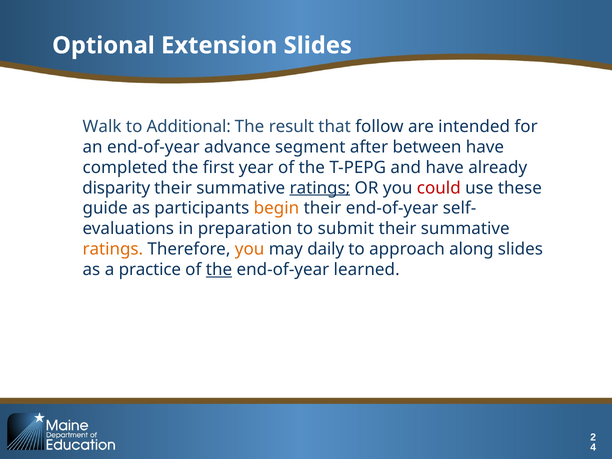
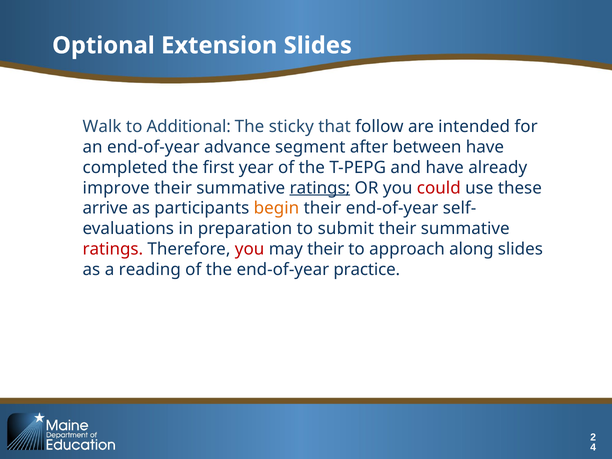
result: result -> sticky
disparity: disparity -> improve
guide: guide -> arrive
ratings at (113, 249) colour: orange -> red
you at (250, 249) colour: orange -> red
may daily: daily -> their
practice: practice -> reading
the at (219, 270) underline: present -> none
learned: learned -> practice
